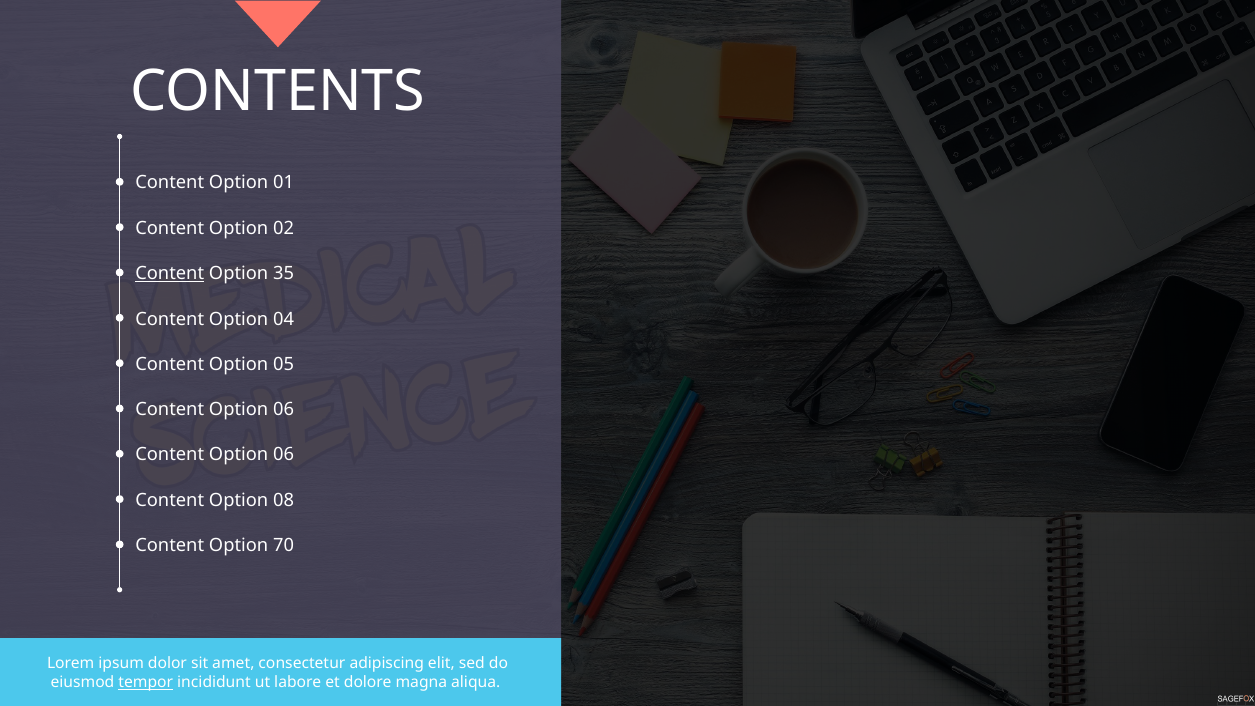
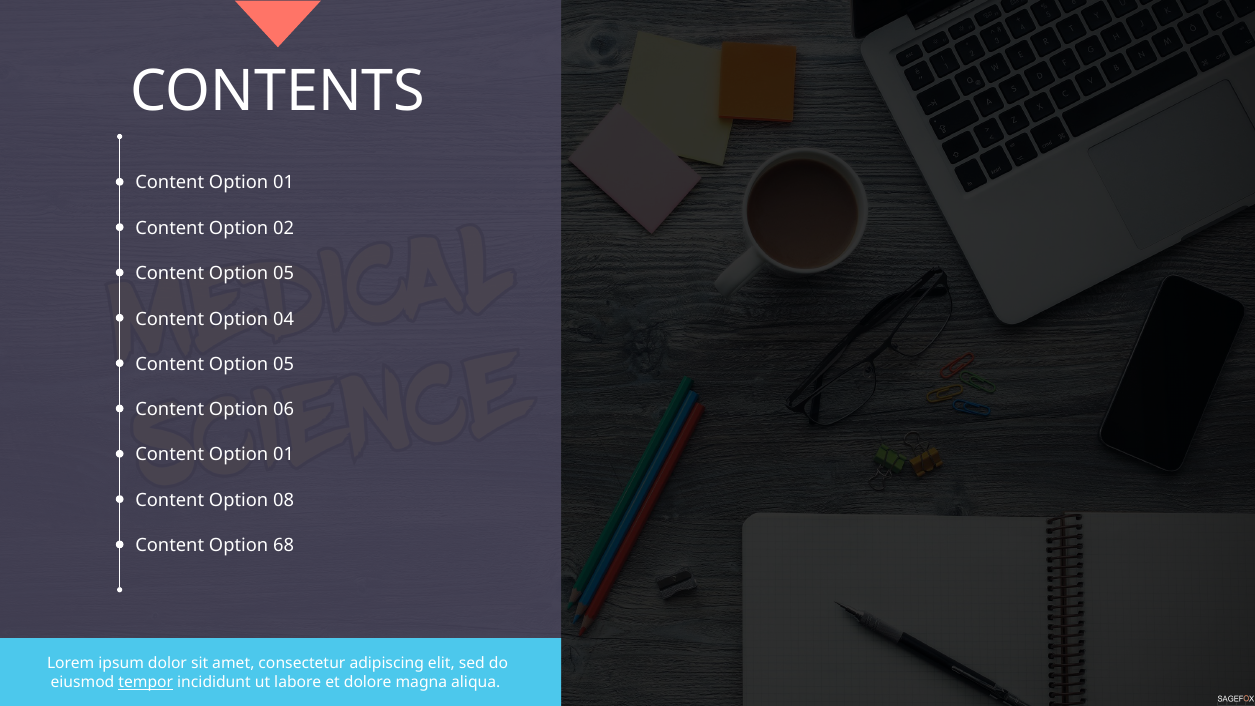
Content at (170, 274) underline: present -> none
35 at (284, 274): 35 -> 05
06 at (284, 455): 06 -> 01
70: 70 -> 68
